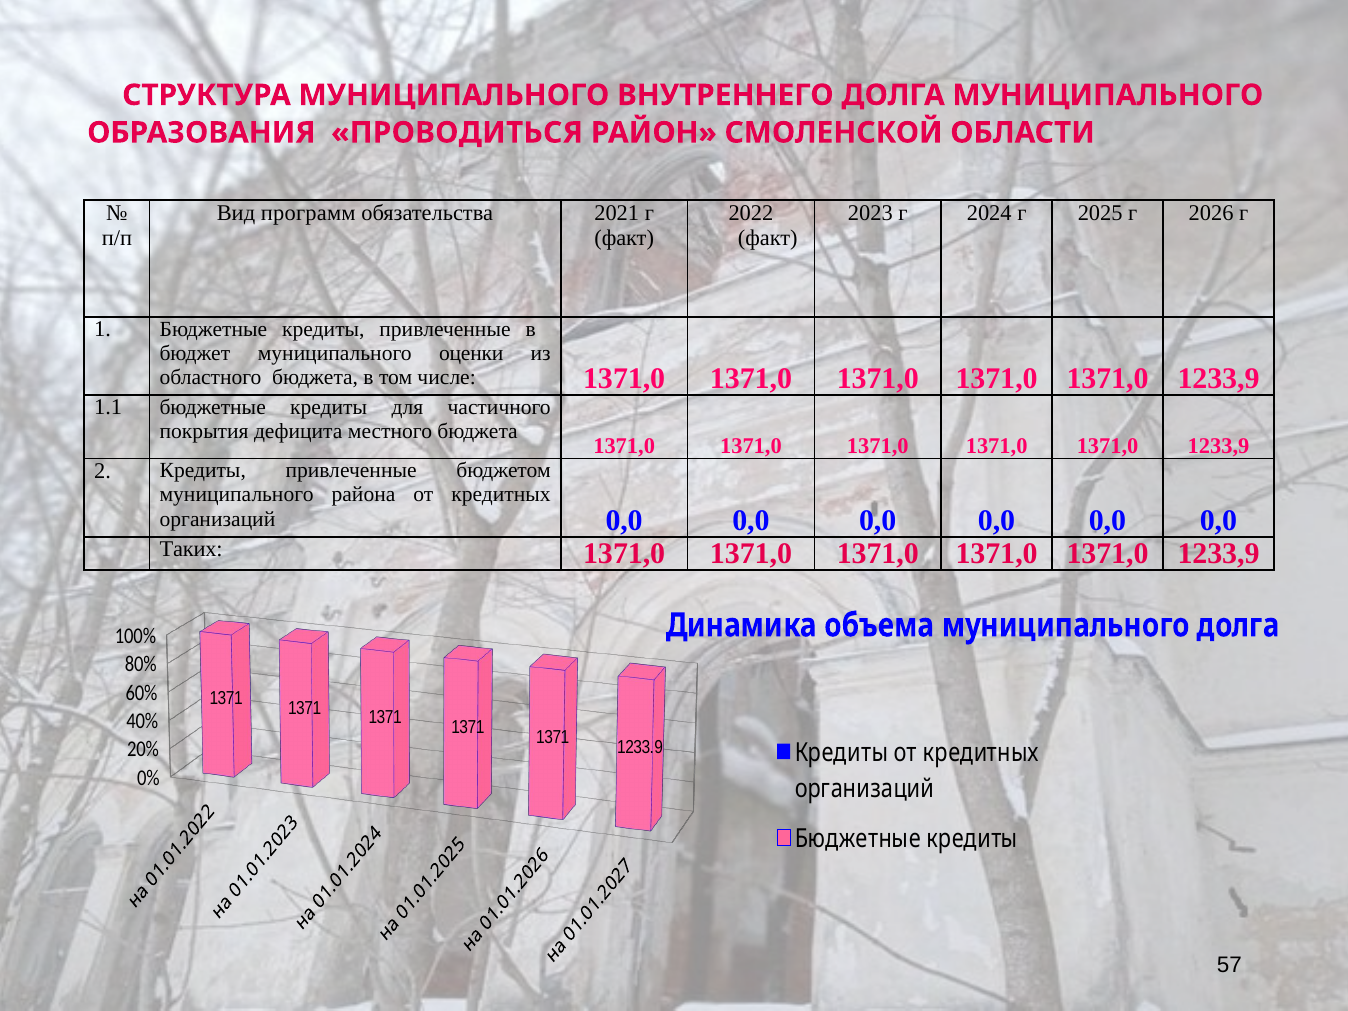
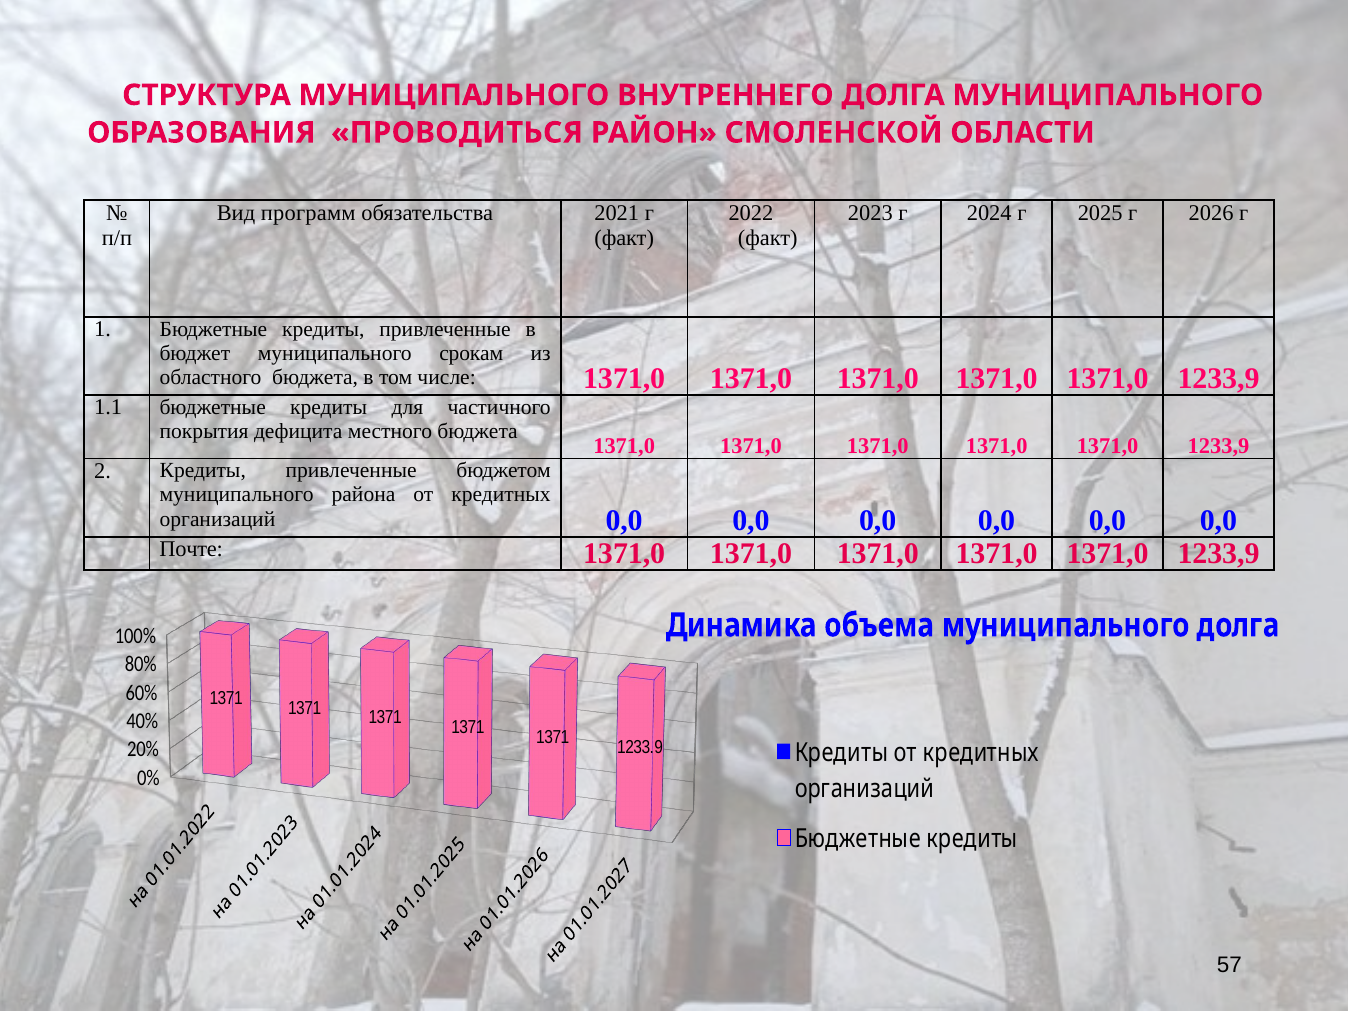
оценки: оценки -> срокам
Таких: Таких -> Почте
